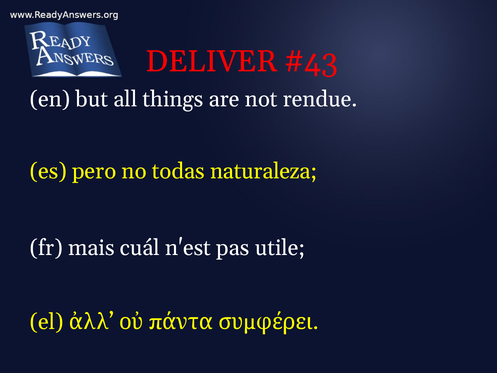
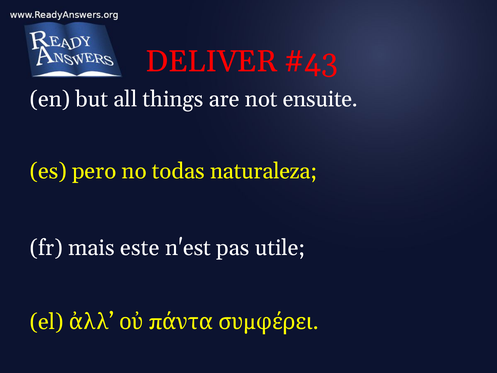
rendue: rendue -> ensuite
cuál: cuál -> este
